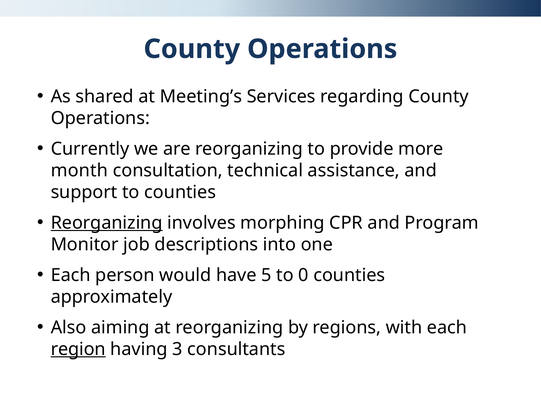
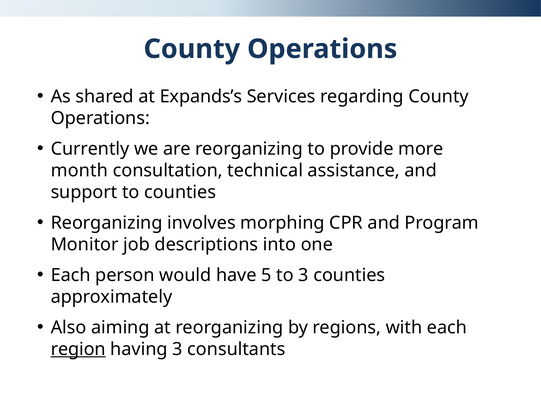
Meeting’s: Meeting’s -> Expands’s
Reorganizing at (107, 223) underline: present -> none
to 0: 0 -> 3
